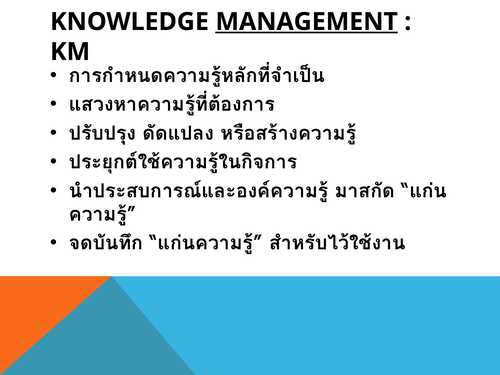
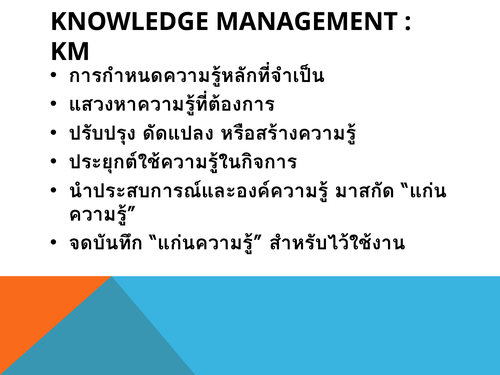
MANAGEMENT underline: present -> none
